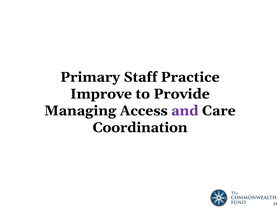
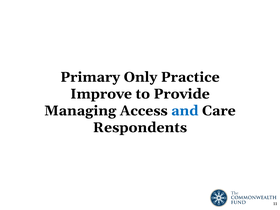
Staff: Staff -> Only
and colour: purple -> blue
Coordination: Coordination -> Respondents
